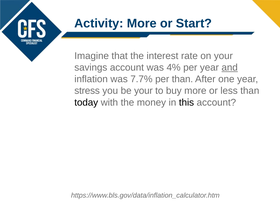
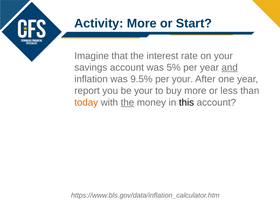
4%: 4% -> 5%
7.7%: 7.7% -> 9.5%
per than: than -> your
stress: stress -> report
today colour: black -> orange
the at (127, 102) underline: none -> present
